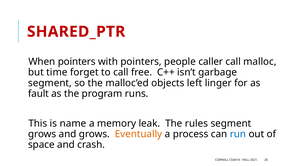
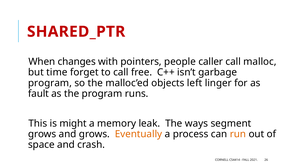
When pointers: pointers -> changes
segment at (50, 83): segment -> program
name: name -> might
rules: rules -> ways
run colour: blue -> orange
